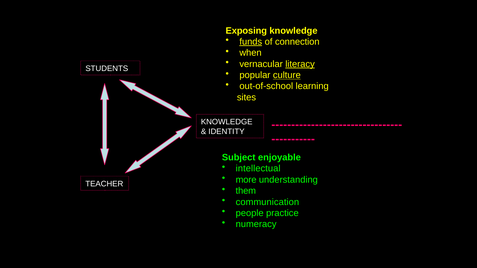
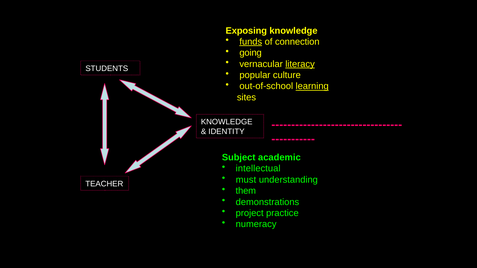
when: when -> going
culture underline: present -> none
learning underline: none -> present
enjoyable: enjoyable -> academic
more: more -> must
communication: communication -> demonstrations
people: people -> project
